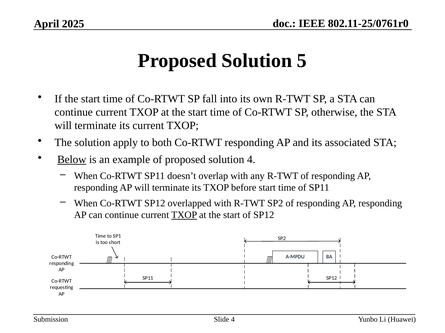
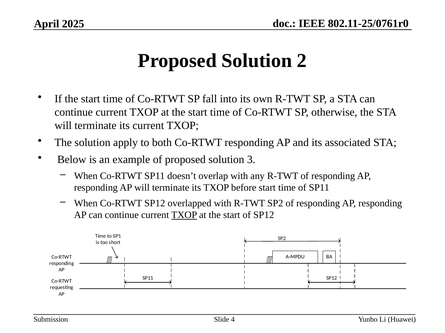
5: 5 -> 2
Below underline: present -> none
solution 4: 4 -> 3
